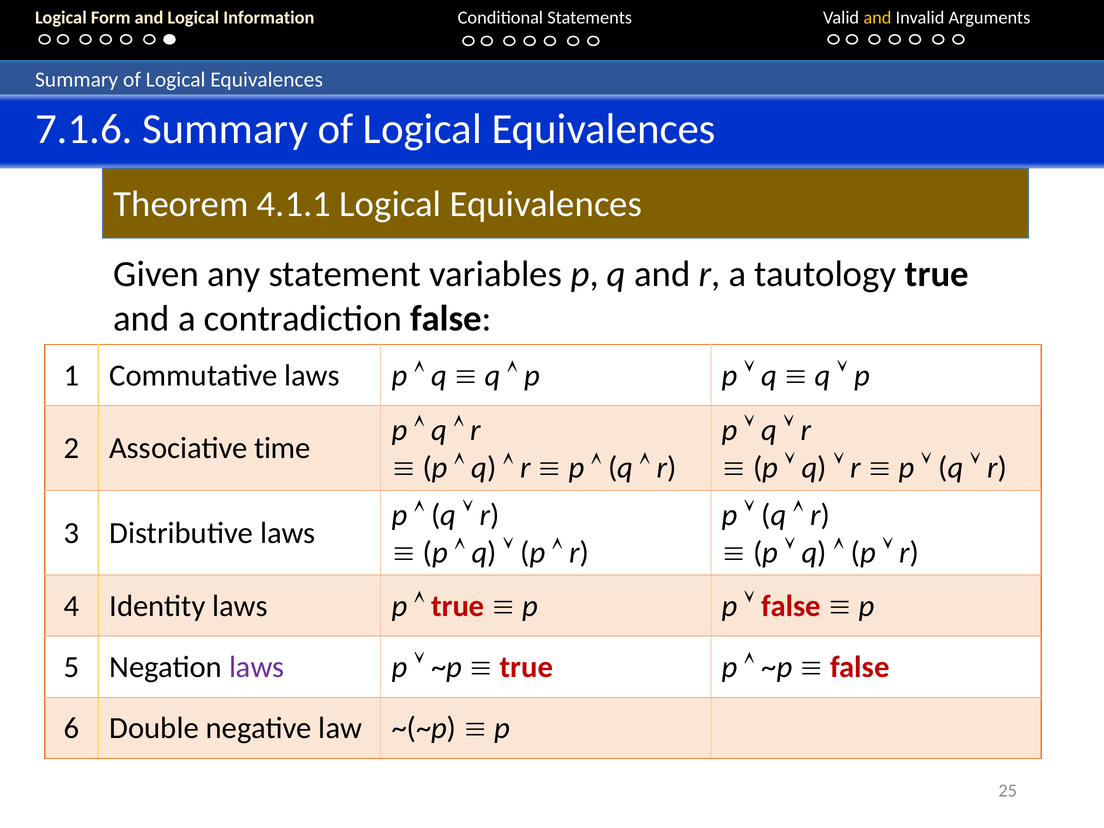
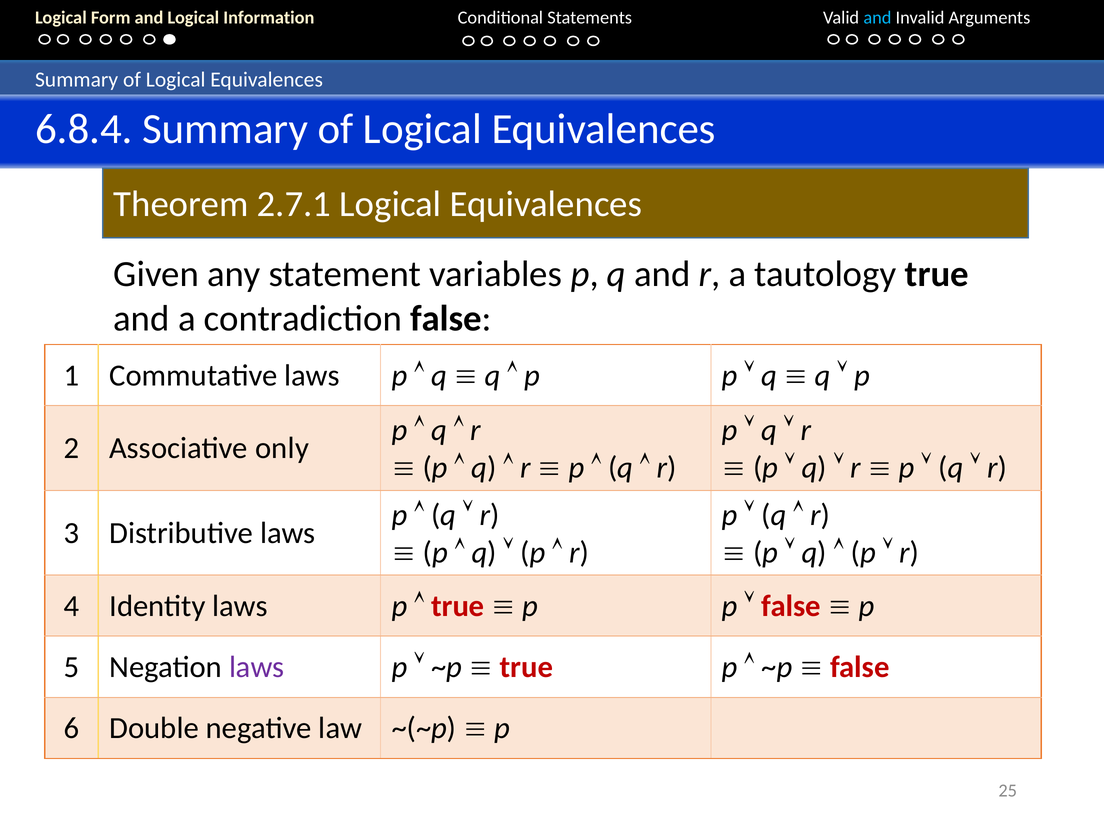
and at (877, 18) colour: yellow -> light blue
7.1.6: 7.1.6 -> 6.8.4
4.1.1: 4.1.1 -> 2.7.1
time: time -> only
